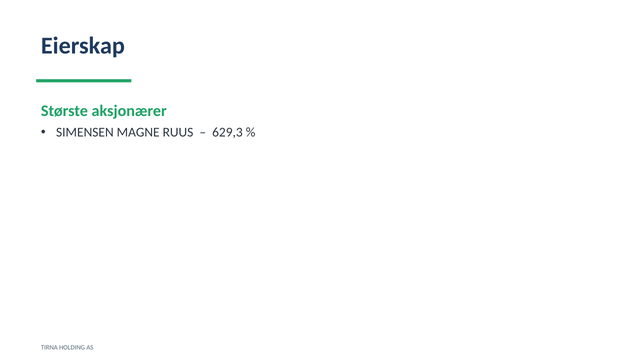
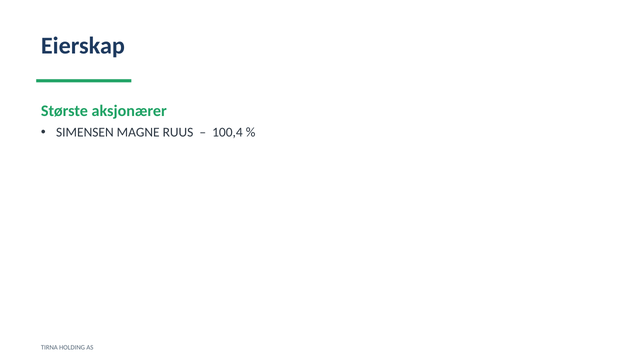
629,3: 629,3 -> 100,4
